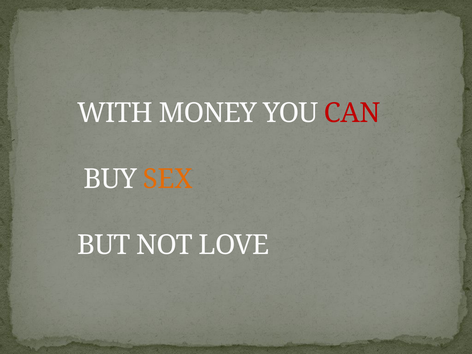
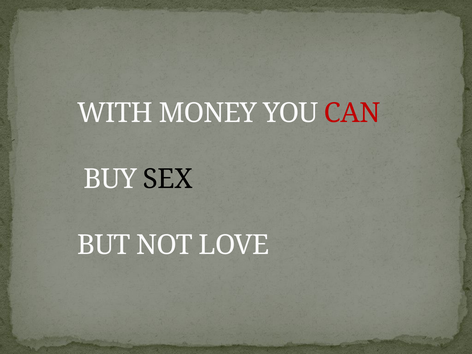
SEX colour: orange -> black
